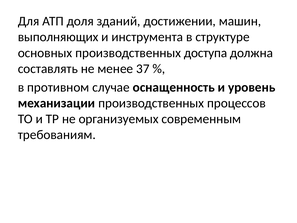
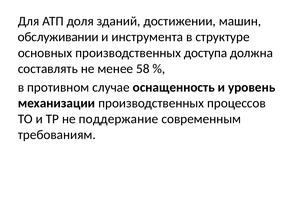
выполняющих: выполняющих -> обслуживании
37: 37 -> 58
организуемых: организуемых -> поддержание
